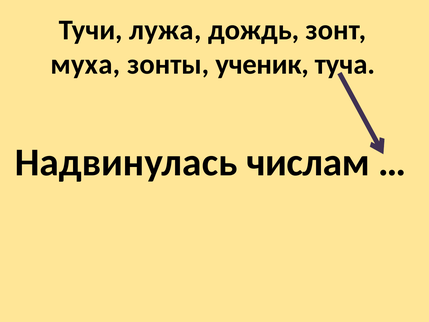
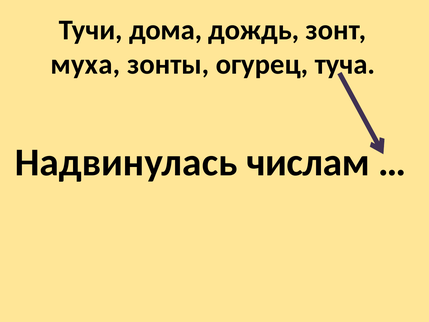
лужа: лужа -> дома
ученик: ученик -> огурец
